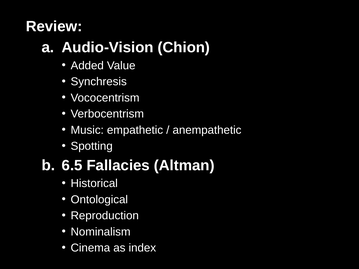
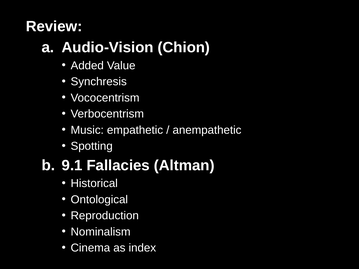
6.5: 6.5 -> 9.1
